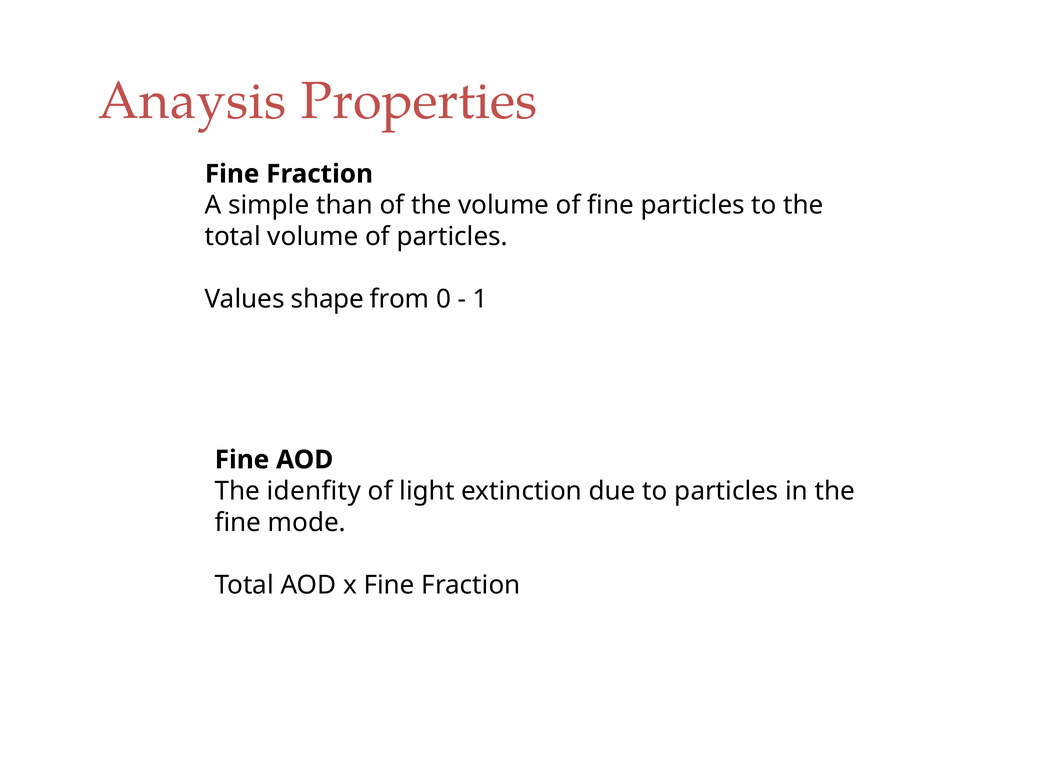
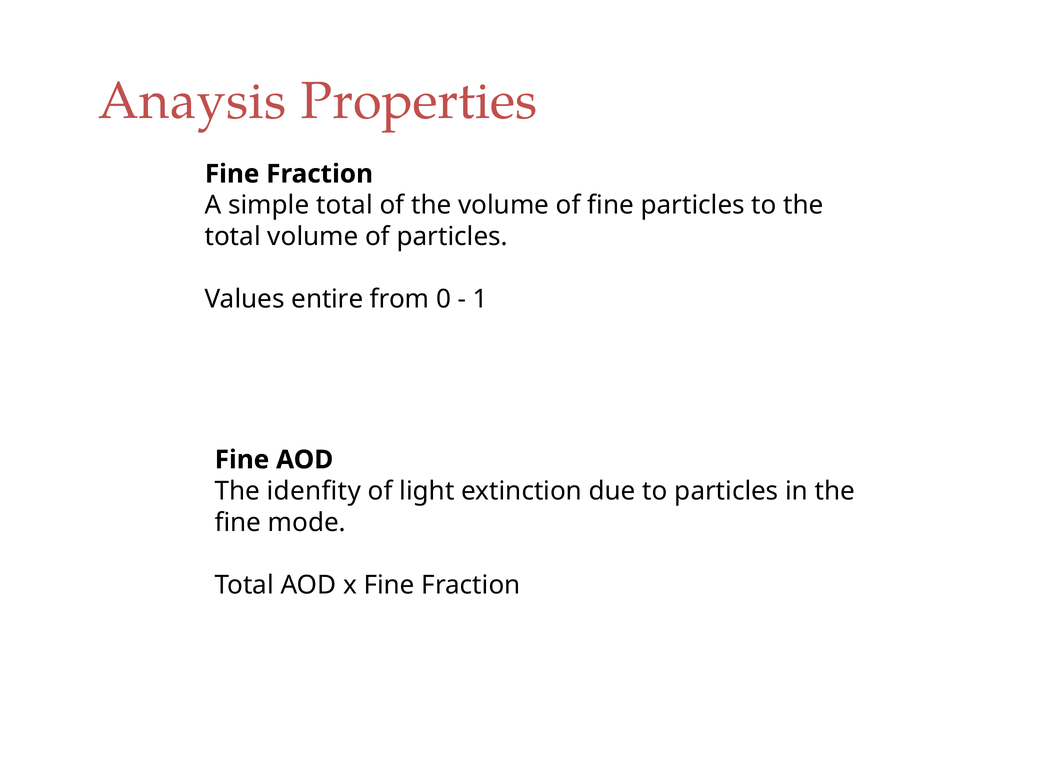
simple than: than -> total
shape: shape -> entire
